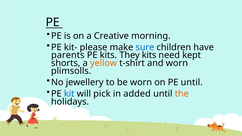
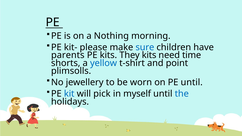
Creative: Creative -> Nothing
kept: kept -> time
yellow colour: orange -> blue
and worn: worn -> point
added: added -> myself
the colour: orange -> blue
